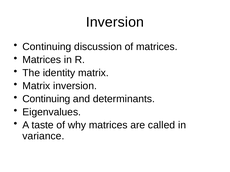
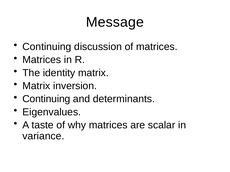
Inversion at (115, 22): Inversion -> Message
called: called -> scalar
